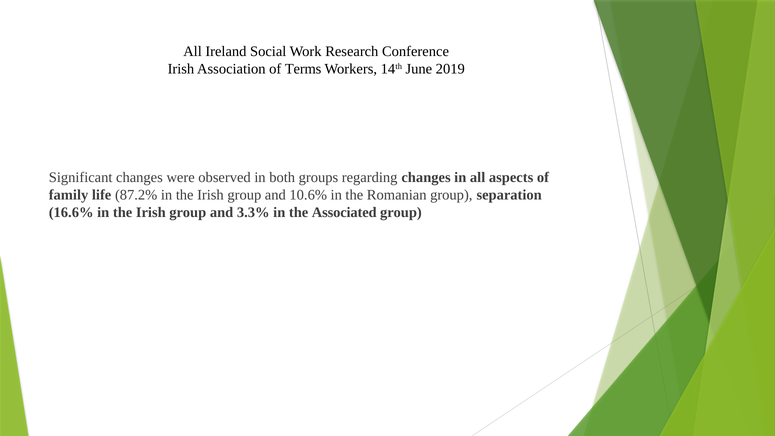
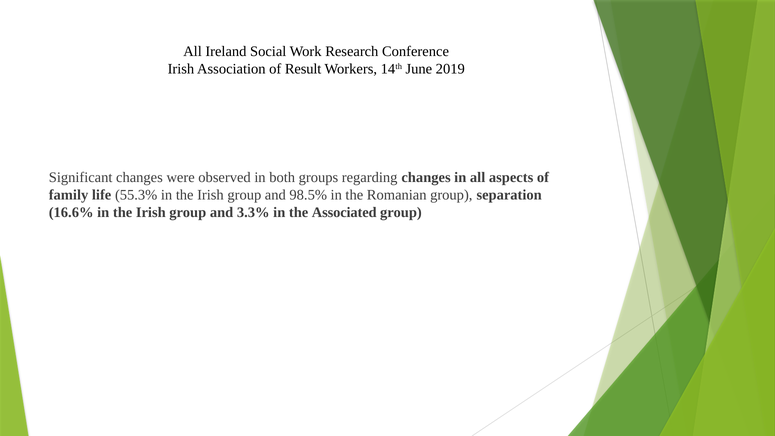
Terms: Terms -> Result
87.2%: 87.2% -> 55.3%
10.6%: 10.6% -> 98.5%
